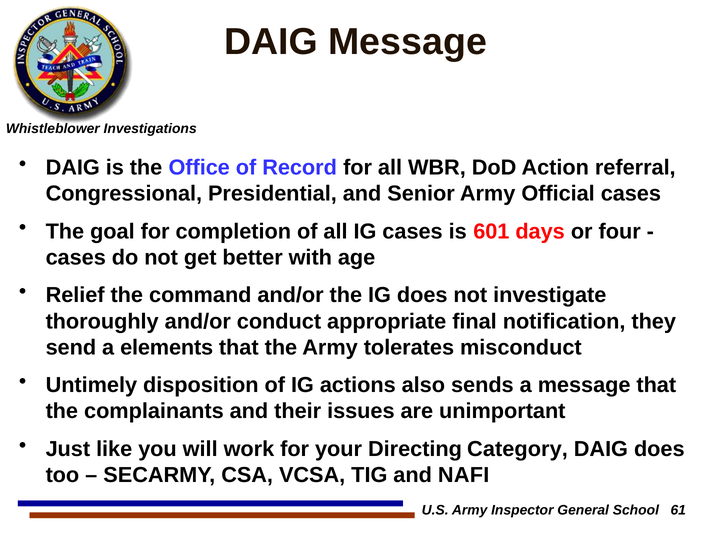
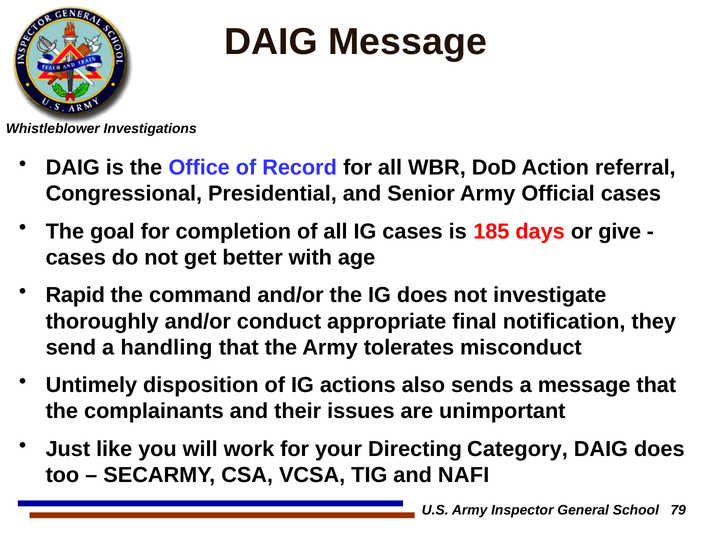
601: 601 -> 185
four: four -> give
Relief: Relief -> Rapid
elements: elements -> handling
61: 61 -> 79
